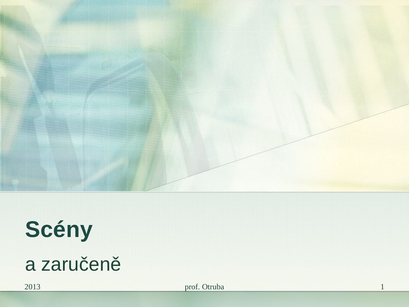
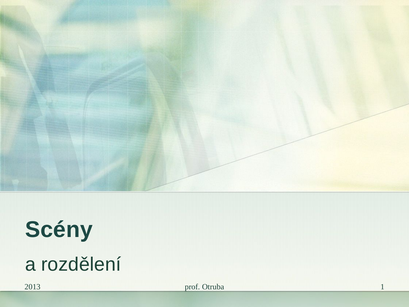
zaručeně: zaručeně -> rozdělení
